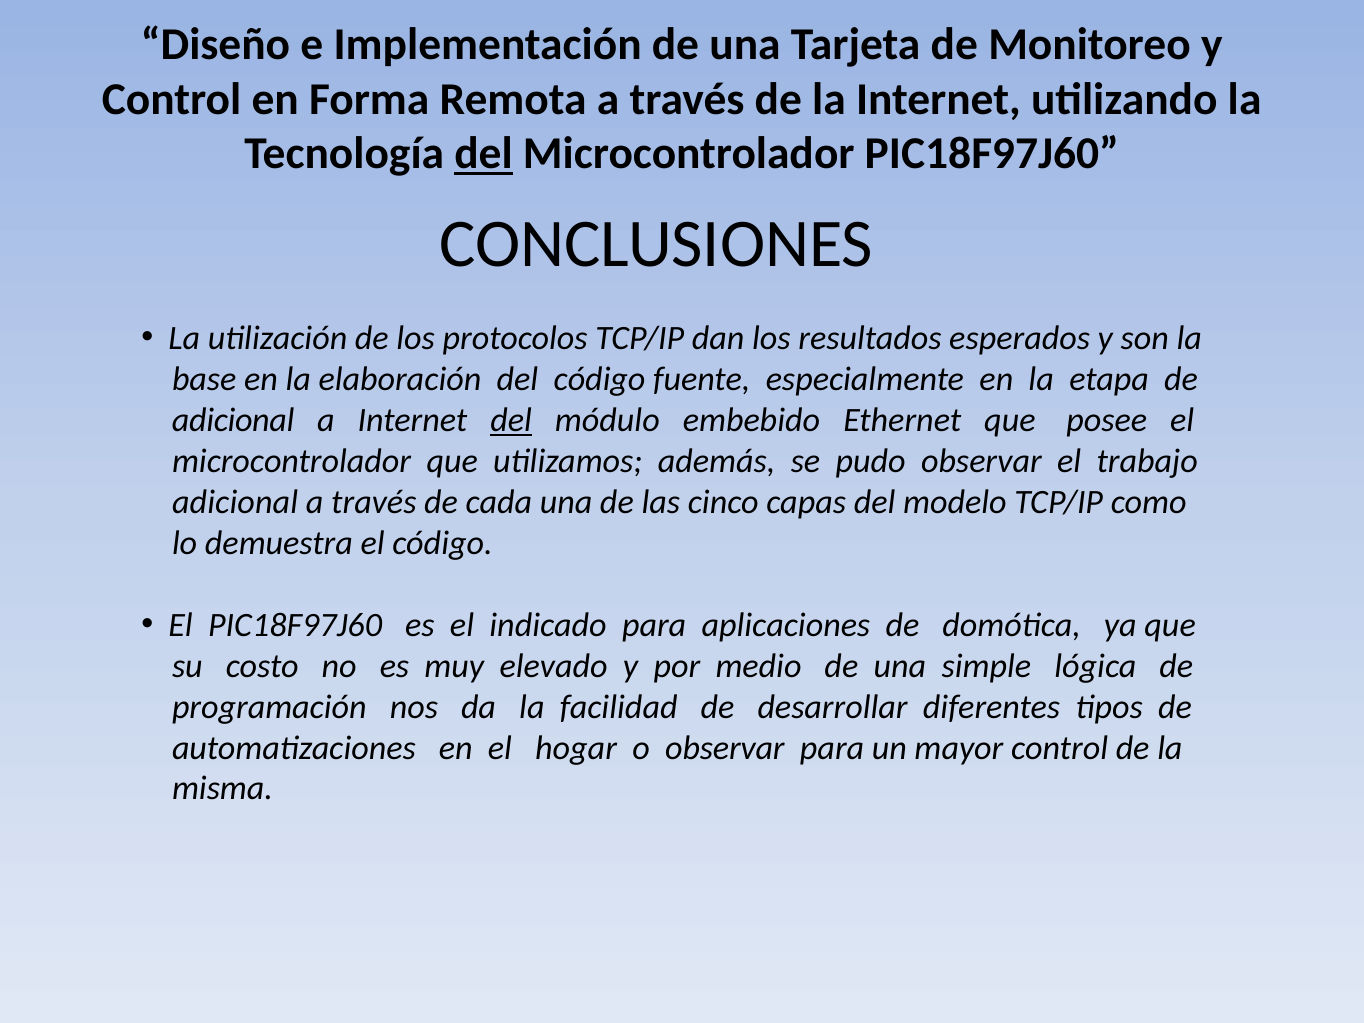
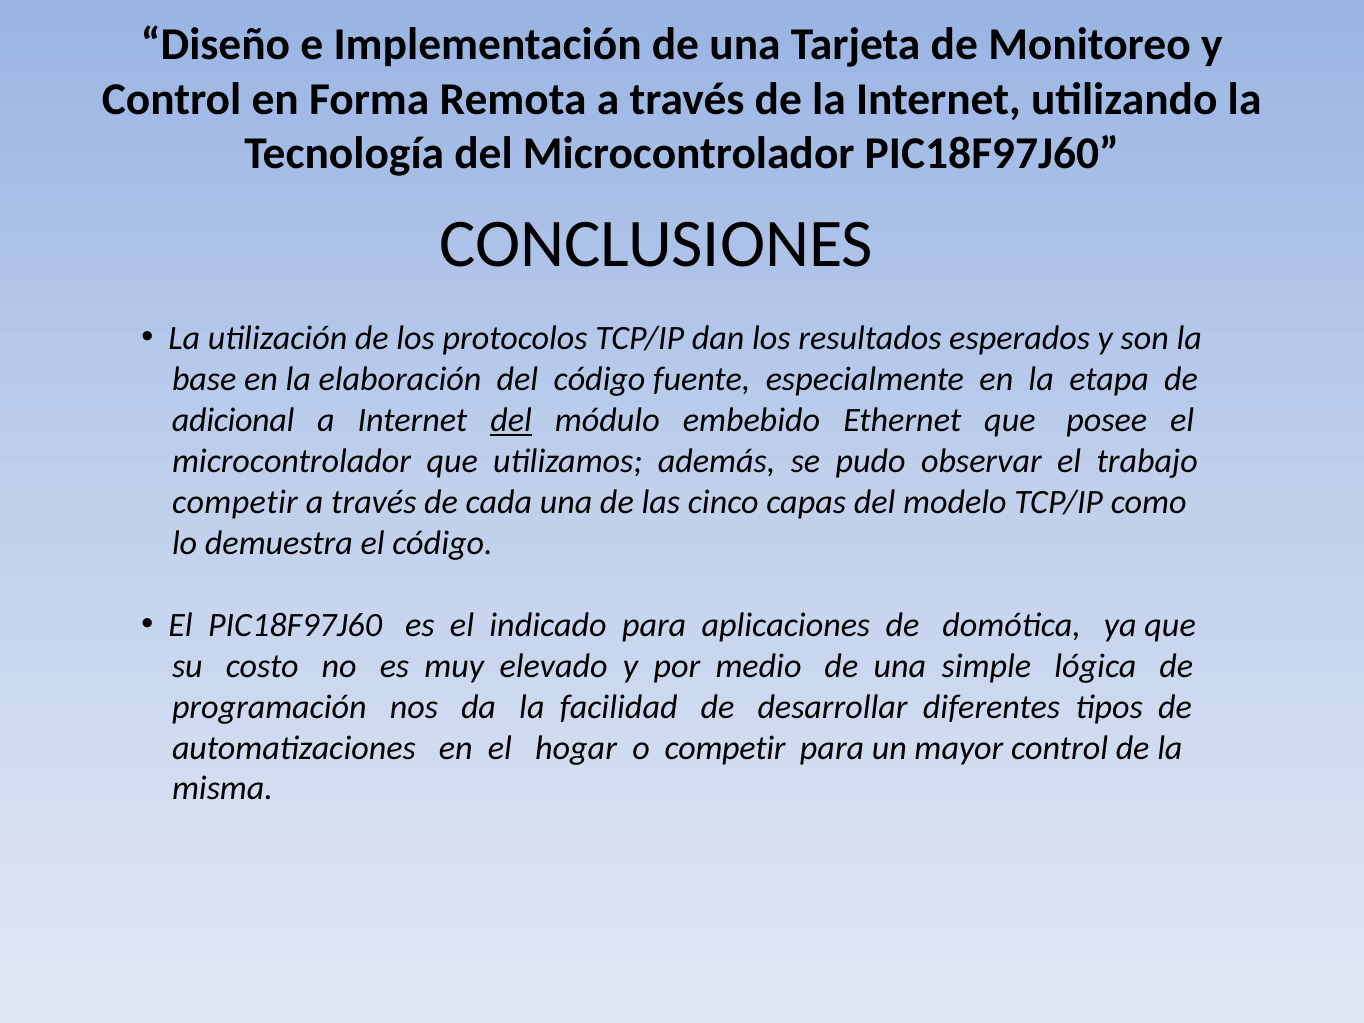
del at (484, 154) underline: present -> none
adicional at (235, 502): adicional -> competir
o observar: observar -> competir
